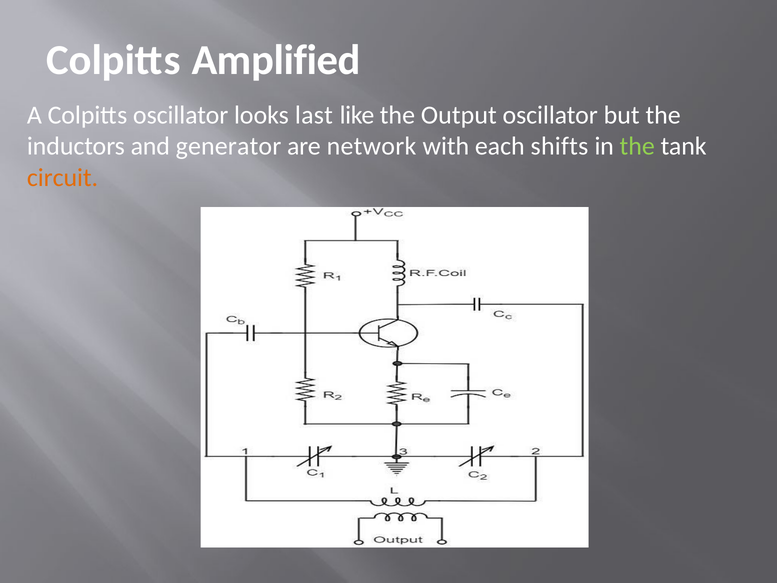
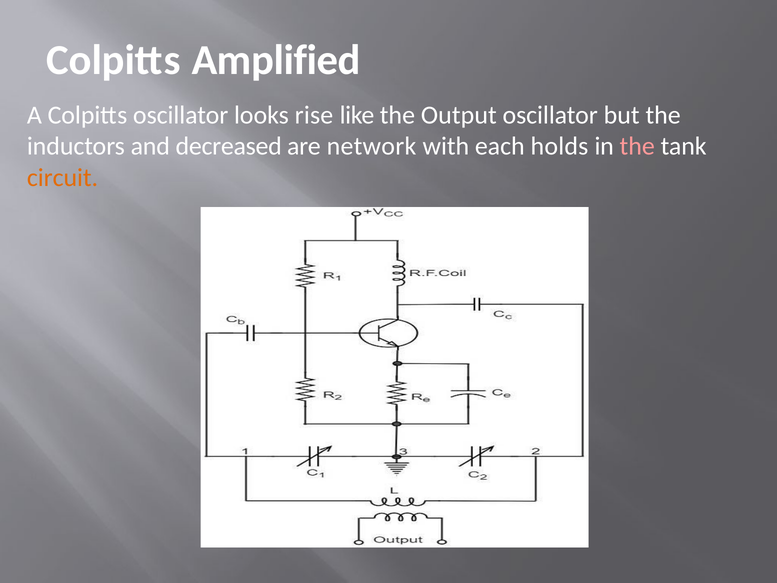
last: last -> rise
generator: generator -> decreased
shifts: shifts -> holds
the at (637, 146) colour: light green -> pink
